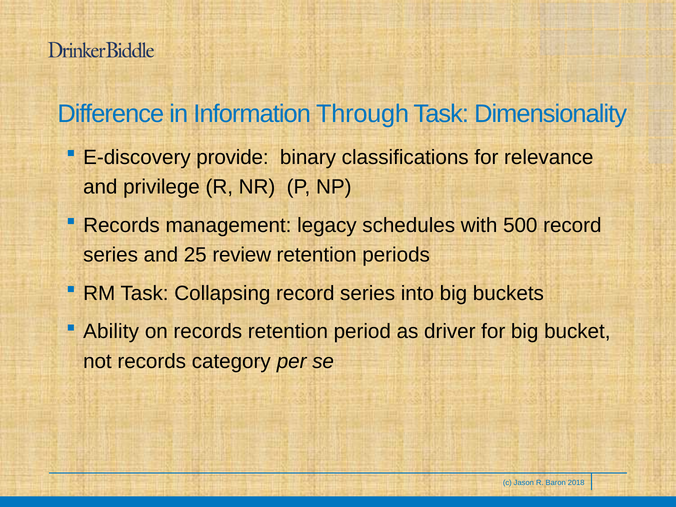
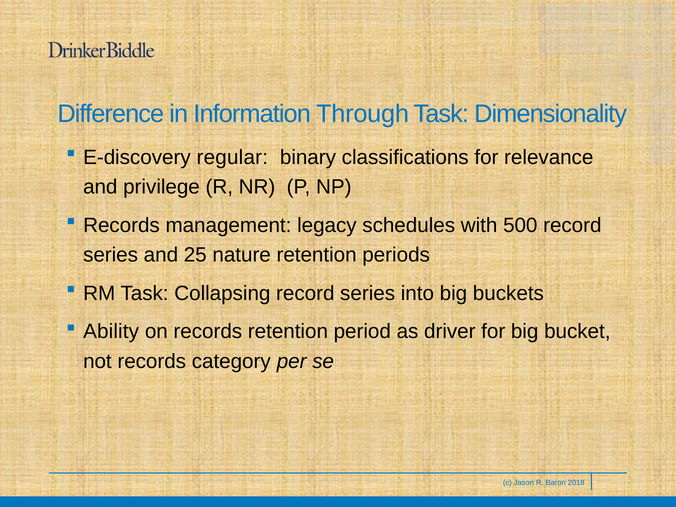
provide: provide -> regular
review: review -> nature
